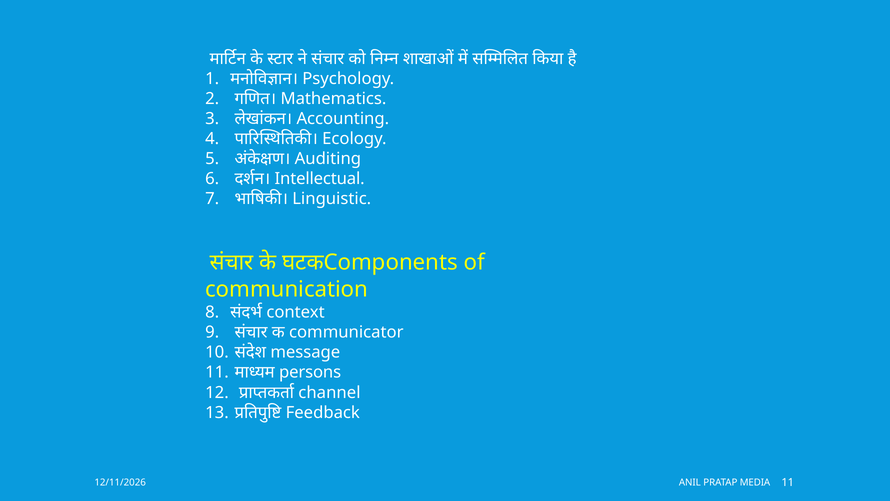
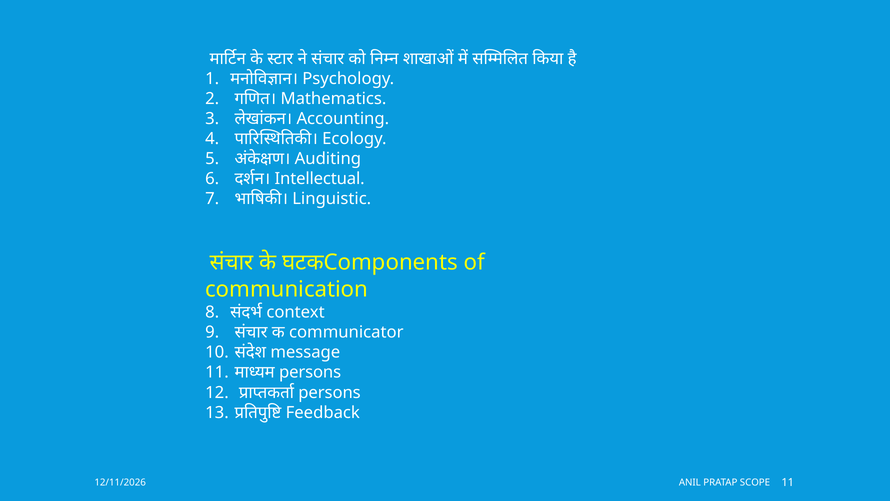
channel at (329, 392): channel -> persons
MEDIA: MEDIA -> SCOPE
